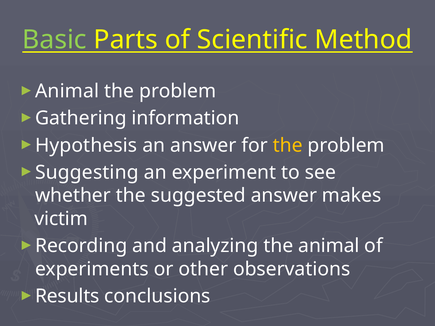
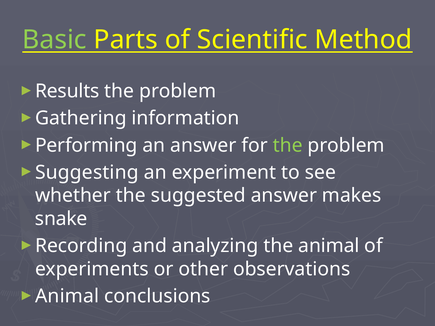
Animal at (67, 91): Animal -> Results
Hypothesis: Hypothesis -> Performing
the at (288, 145) colour: yellow -> light green
victim: victim -> snake
Results at (67, 296): Results -> Animal
